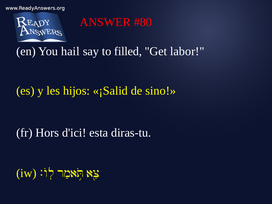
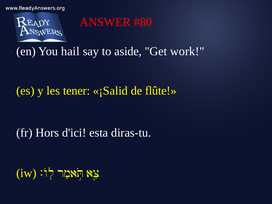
filled: filled -> aside
labor: labor -> work
hijos: hijos -> tener
sino: sino -> flûte
